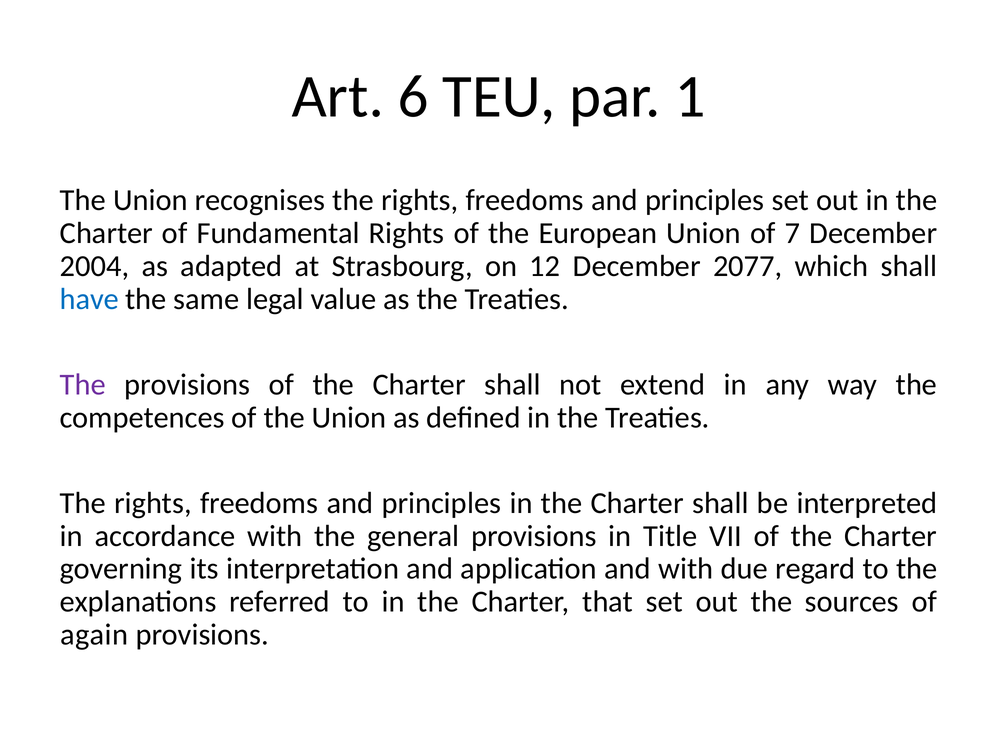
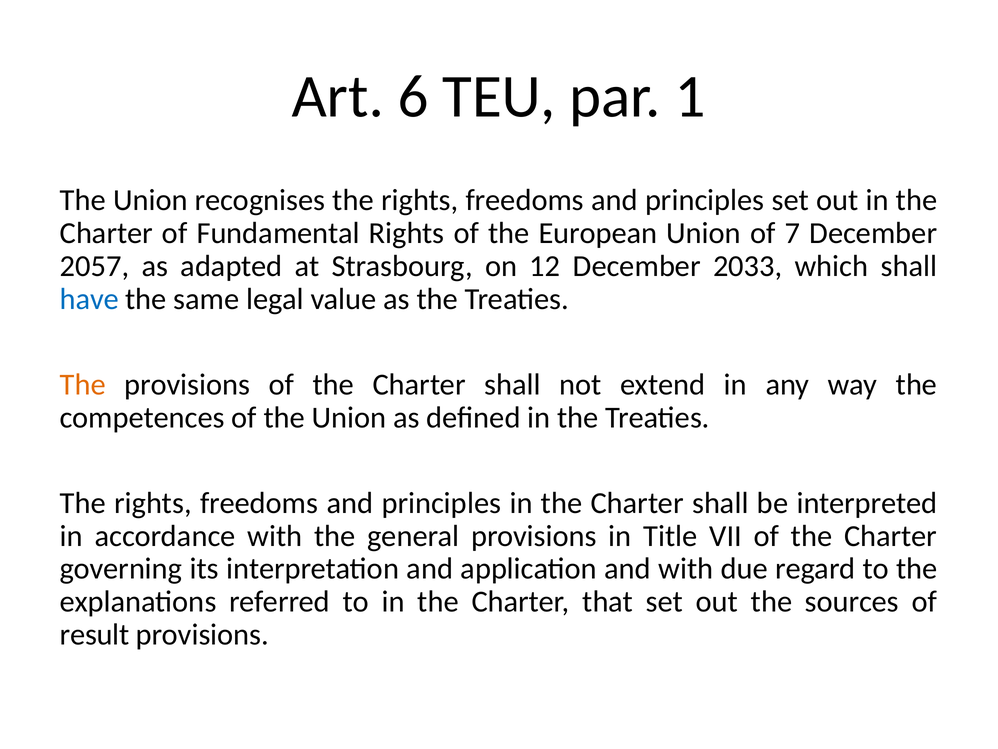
2004: 2004 -> 2057
2077: 2077 -> 2033
The at (83, 384) colour: purple -> orange
again: again -> result
